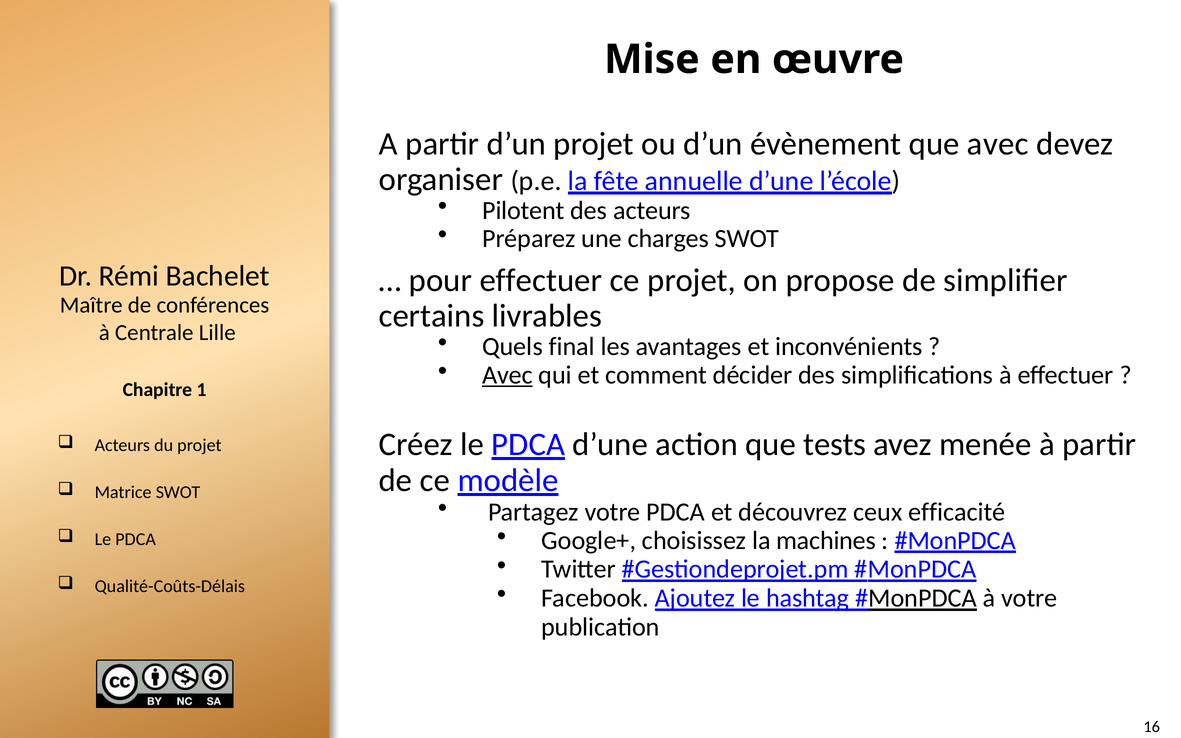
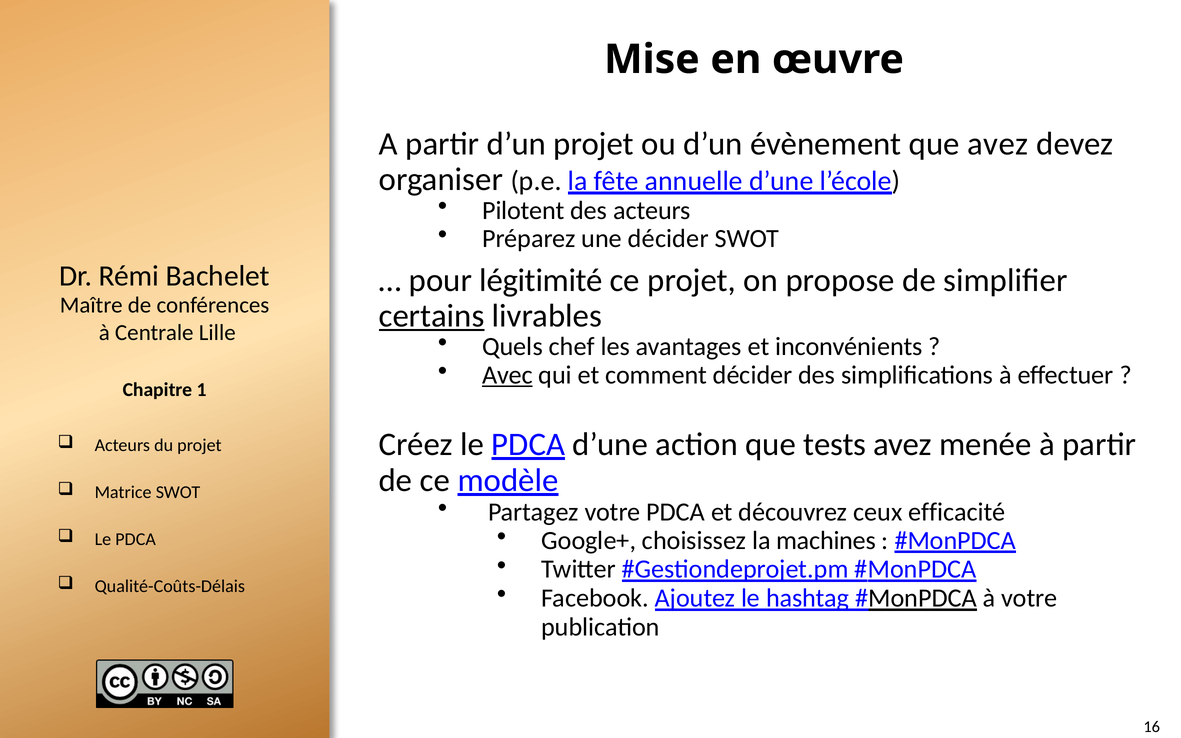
que avec: avec -> avez
une charges: charges -> décider
pour effectuer: effectuer -> légitimité
certains underline: none -> present
final: final -> chef
